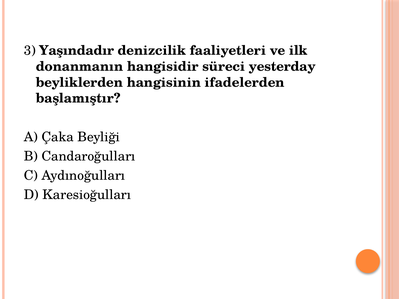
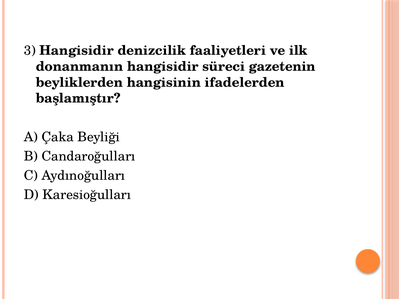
3 Yaşındadır: Yaşındadır -> Hangisidir
yesterday: yesterday -> gazetenin
